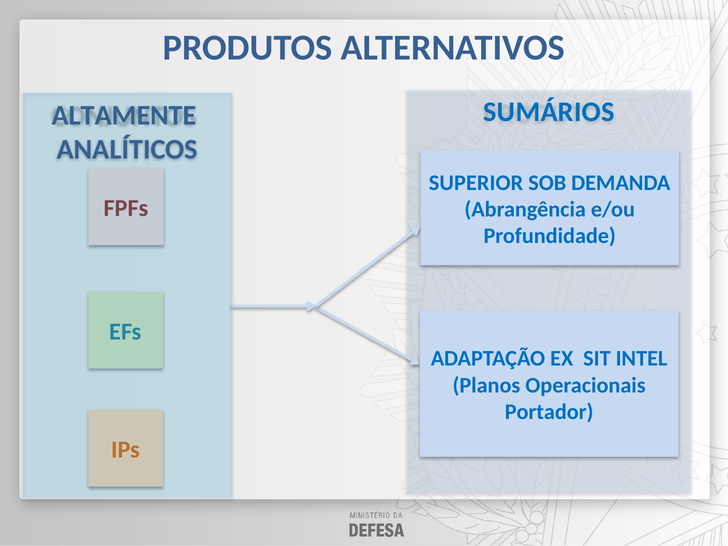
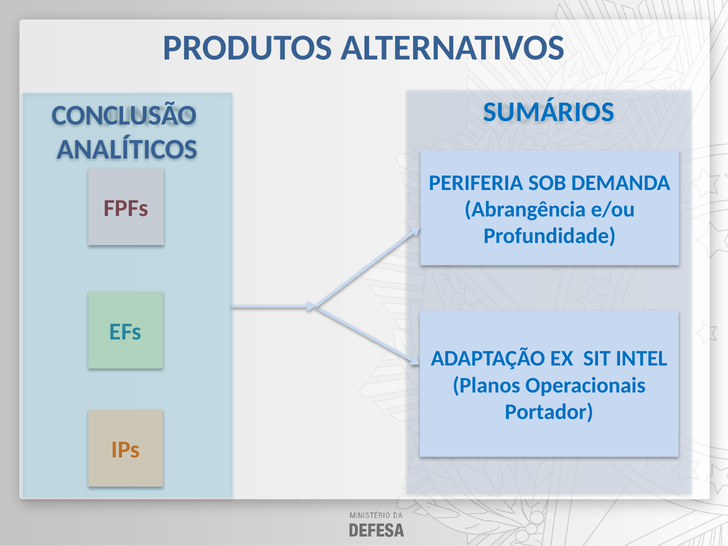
ALTAMENTE: ALTAMENTE -> CONCLUSÃO
SUPERIOR: SUPERIOR -> PERIFERIA
